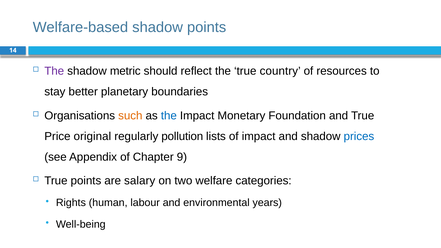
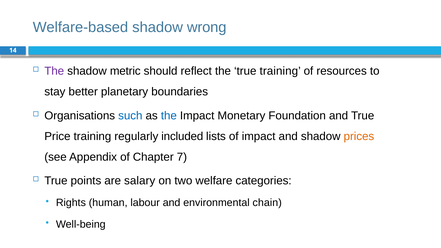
shadow points: points -> wrong
true country: country -> training
such colour: orange -> blue
Price original: original -> training
pollution: pollution -> included
prices colour: blue -> orange
9: 9 -> 7
years: years -> chain
